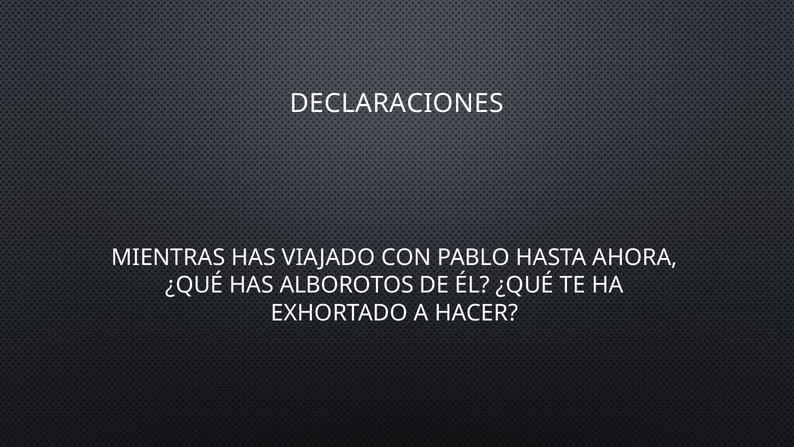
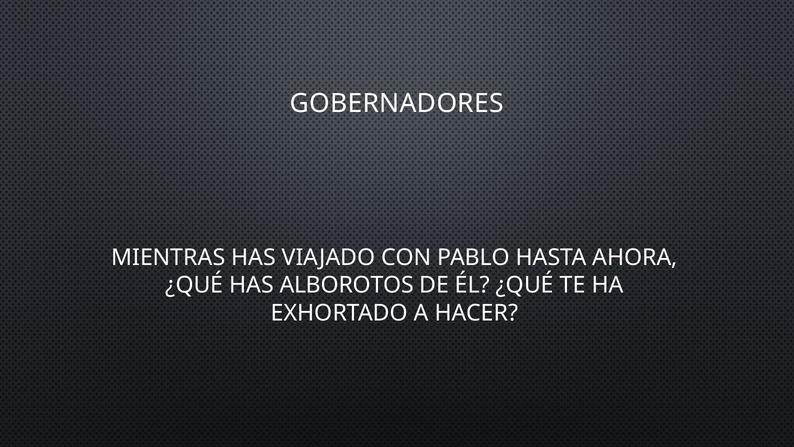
DECLARACIONES: DECLARACIONES -> GOBERNADORES
